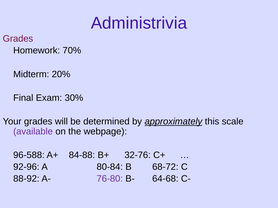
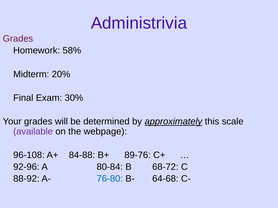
70%: 70% -> 58%
96-588: 96-588 -> 96-108
32-76: 32-76 -> 89-76
76-80 colour: purple -> blue
